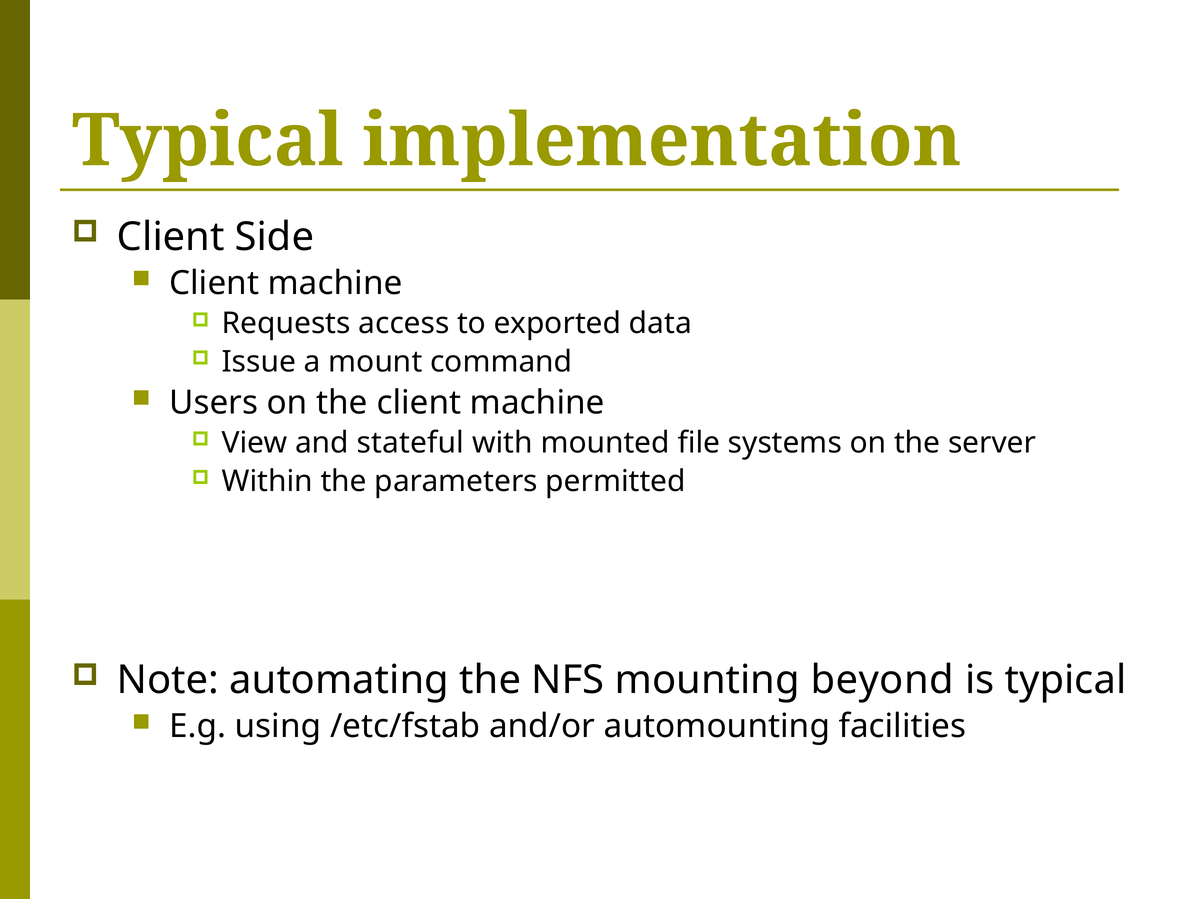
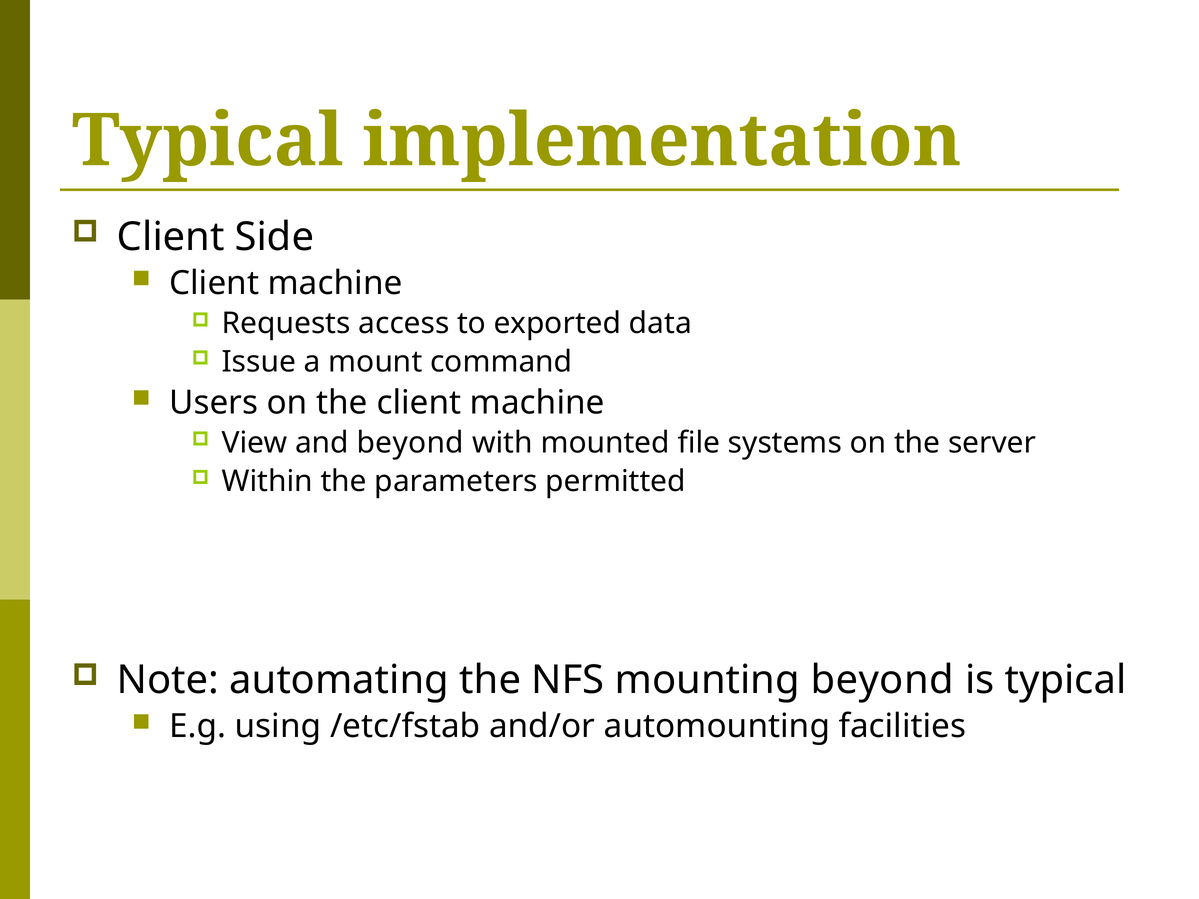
and stateful: stateful -> beyond
